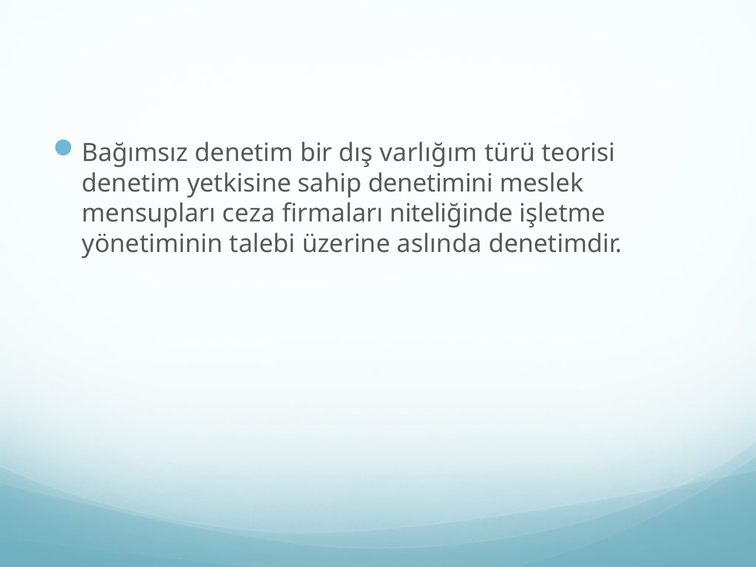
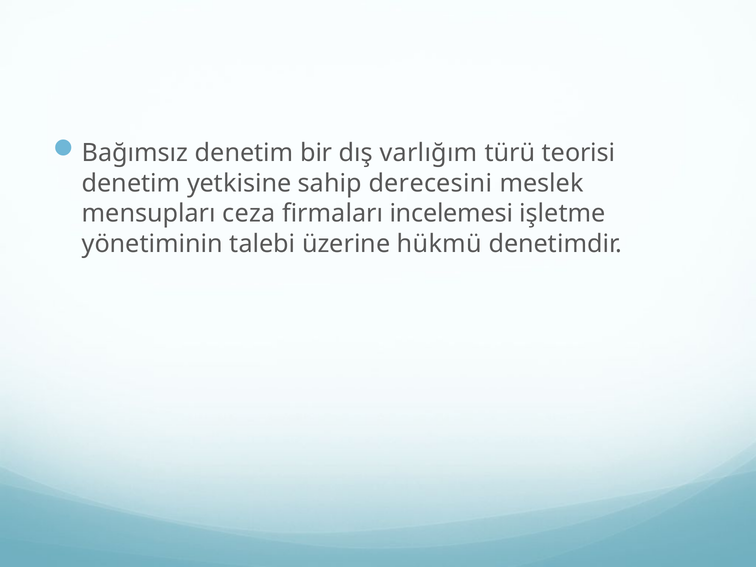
denetimini: denetimini -> derecesini
niteliğinde: niteliğinde -> incelemesi
aslında: aslında -> hükmü
